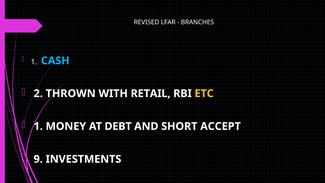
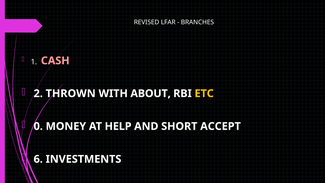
CASH colour: light blue -> pink
RETAIL: RETAIL -> ABOUT
1 at (38, 126): 1 -> 0
DEBT: DEBT -> HELP
9: 9 -> 6
